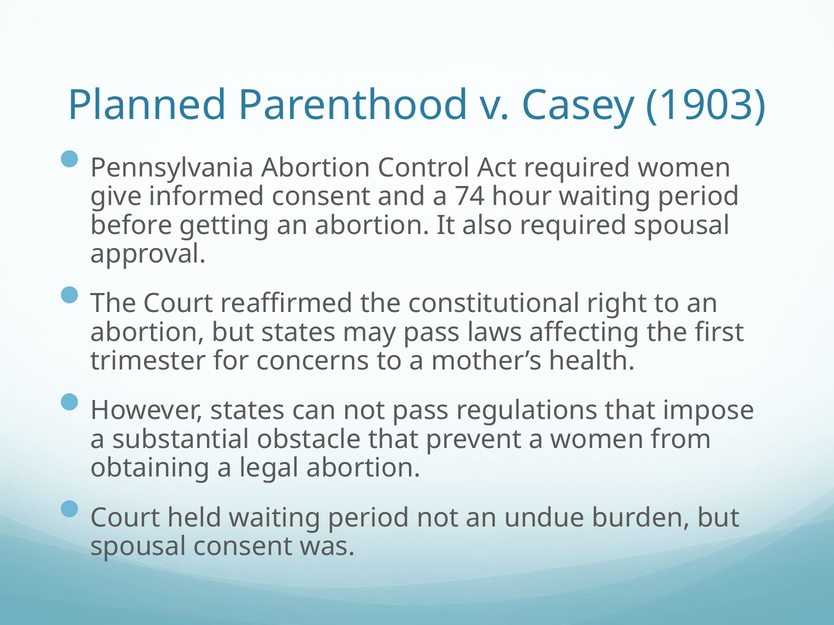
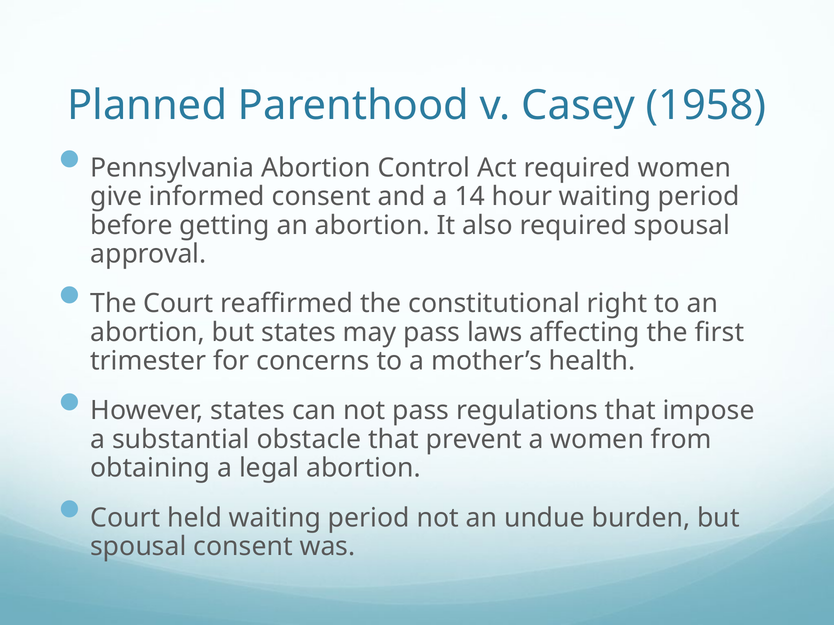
1903: 1903 -> 1958
74: 74 -> 14
